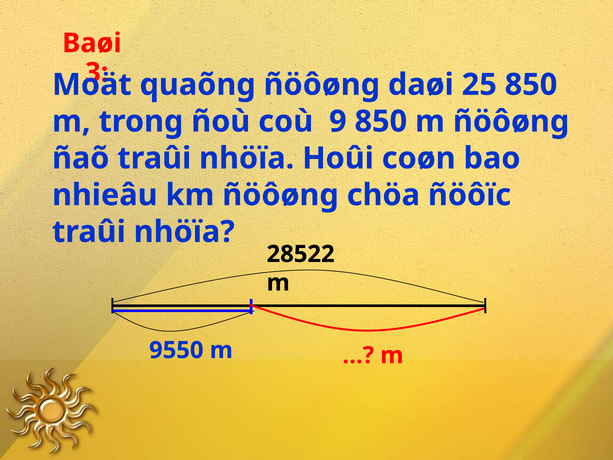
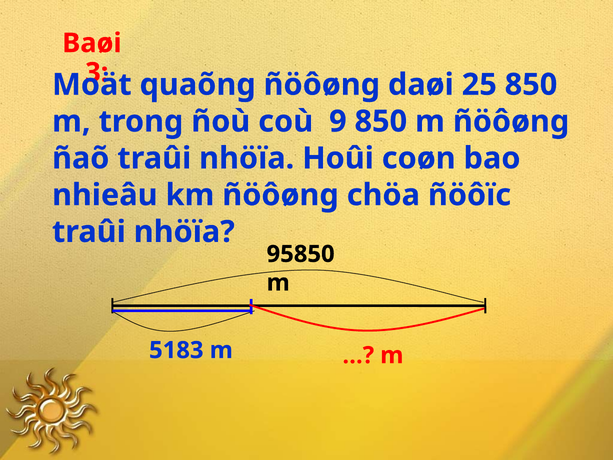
28522: 28522 -> 95850
9550: 9550 -> 5183
